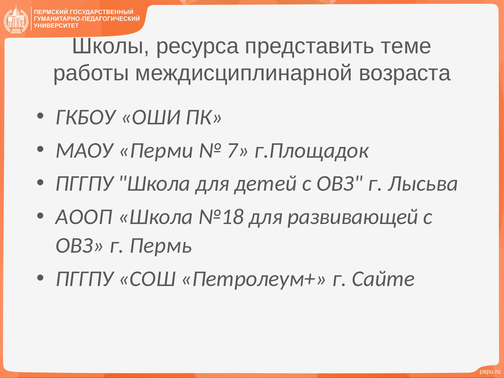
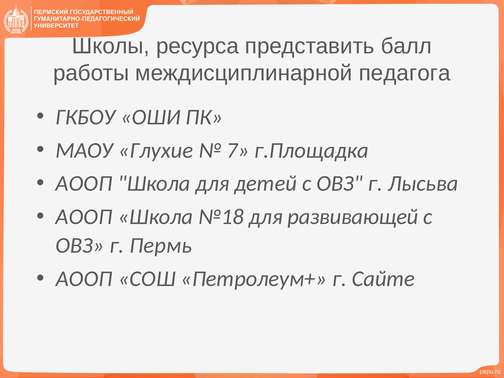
теме: теме -> балл
возраста: возраста -> педагога
Перми: Перми -> Глухие
г.Площадок: г.Площадок -> г.Площадка
ПГГПУ at (84, 184): ПГГПУ -> АООП
ПГГПУ at (84, 279): ПГГПУ -> АООП
